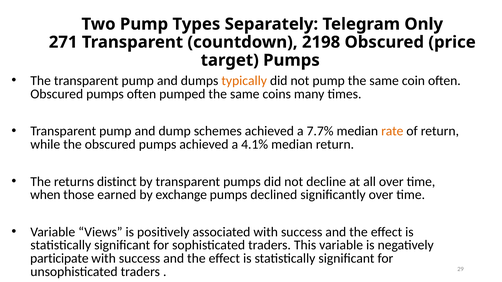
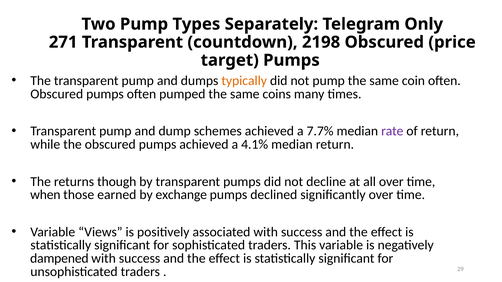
rate colour: orange -> purple
distinct: distinct -> though
participate: participate -> dampened
